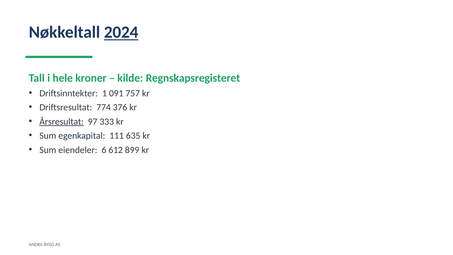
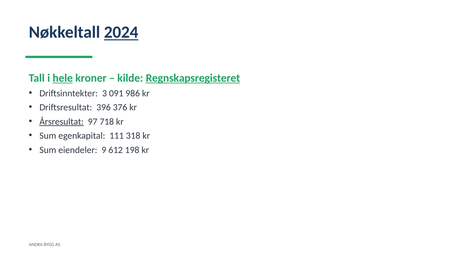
hele underline: none -> present
Regnskapsregisteret underline: none -> present
1: 1 -> 3
757: 757 -> 986
774: 774 -> 396
333: 333 -> 718
635: 635 -> 318
6: 6 -> 9
899: 899 -> 198
